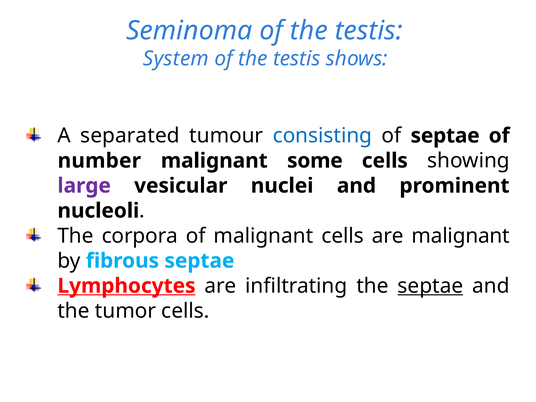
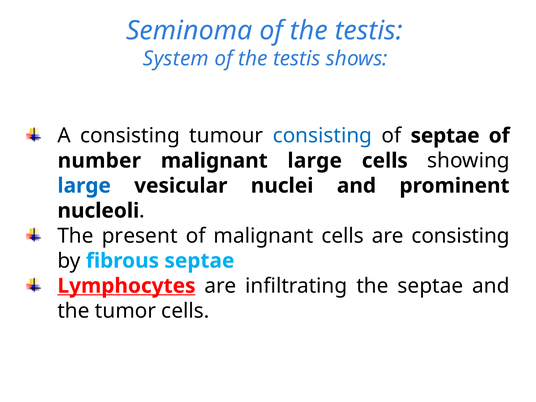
A separated: separated -> consisting
malignant some: some -> large
large at (84, 186) colour: purple -> blue
corpora: corpora -> present
are malignant: malignant -> consisting
septae at (430, 286) underline: present -> none
